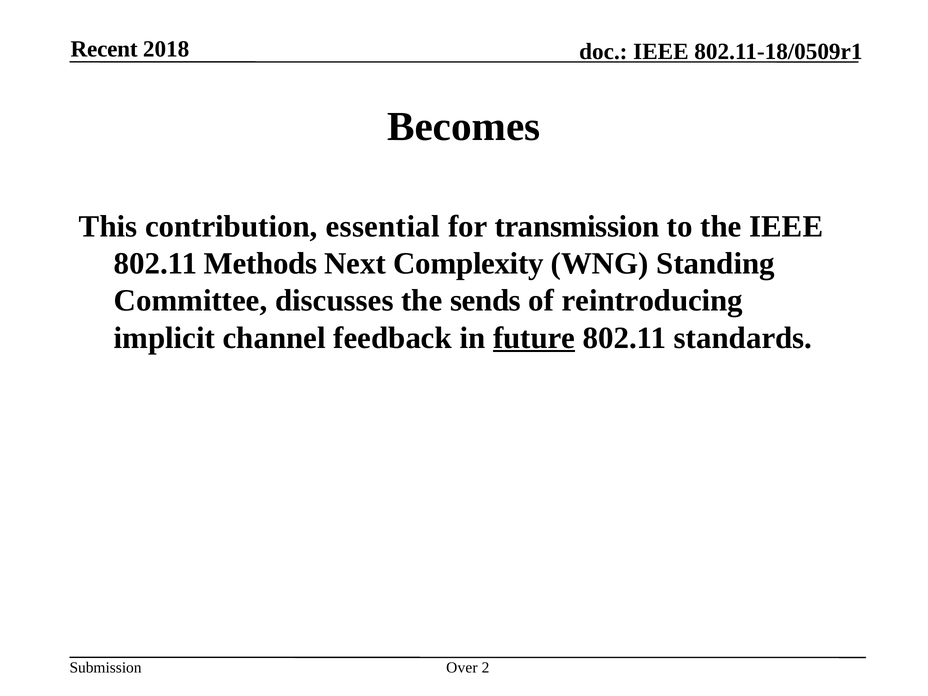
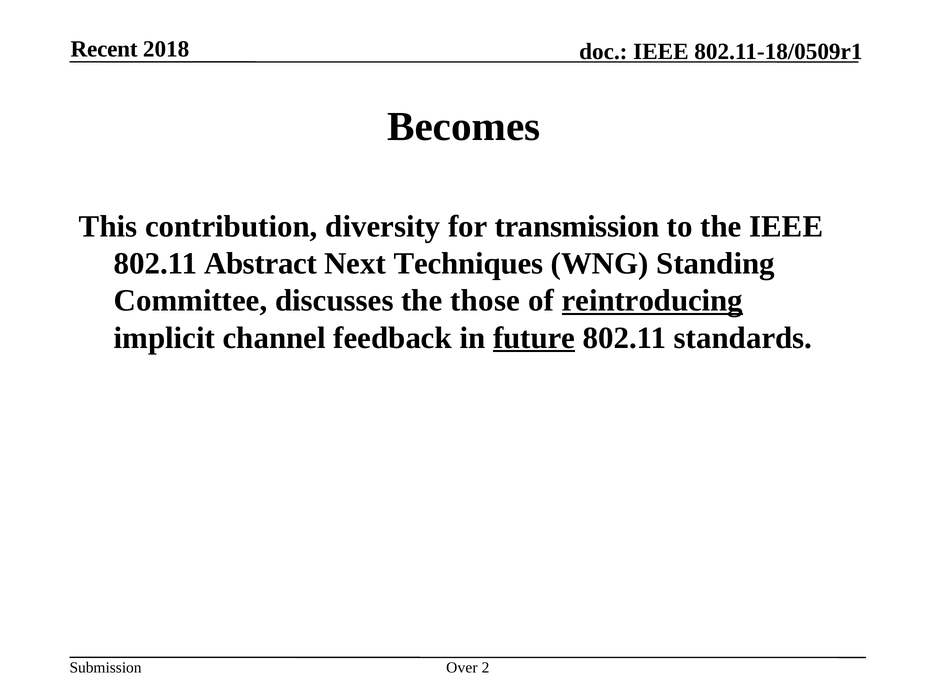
essential: essential -> diversity
Methods: Methods -> Abstract
Complexity: Complexity -> Techniques
sends: sends -> those
reintroducing underline: none -> present
